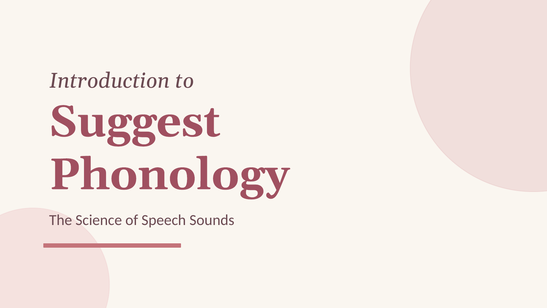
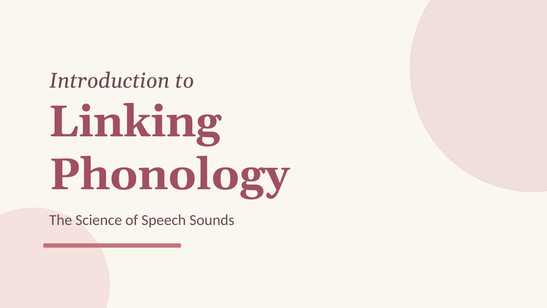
Suggest: Suggest -> Linking
